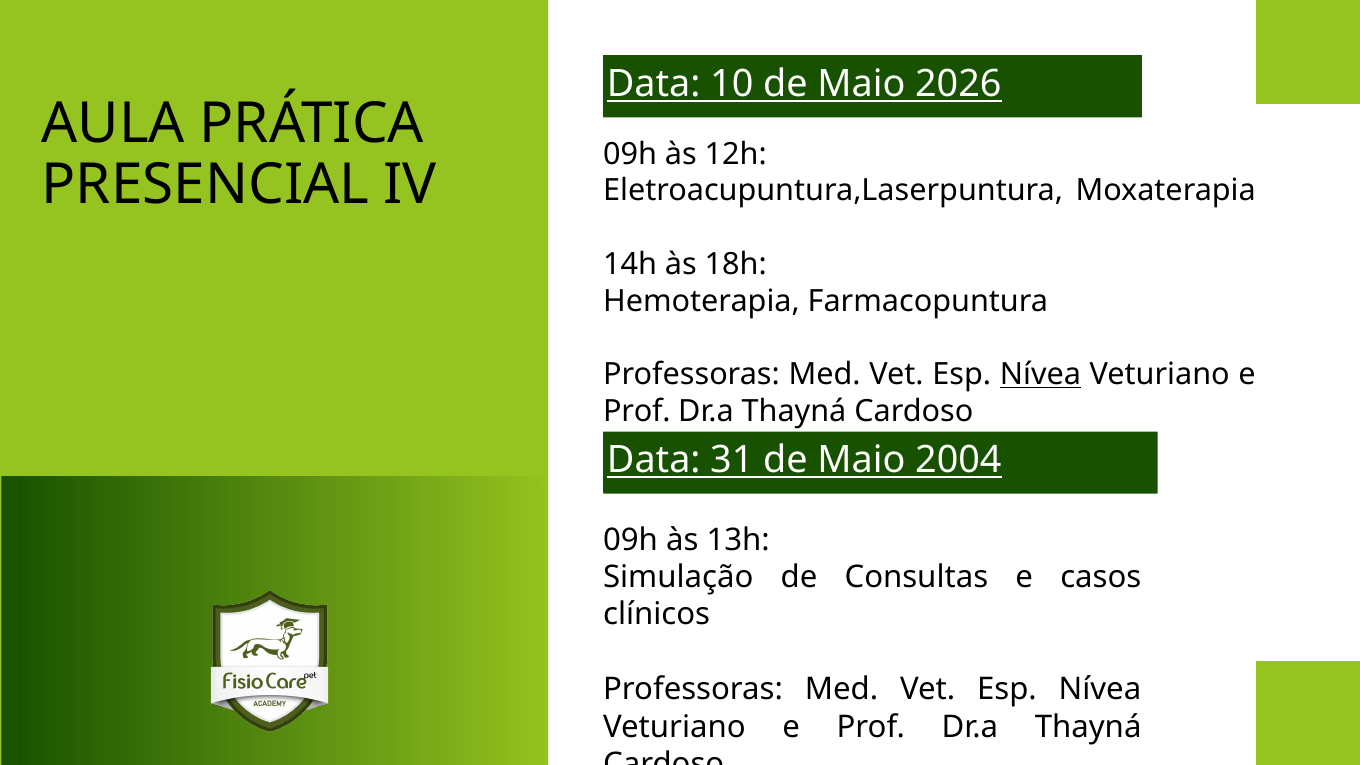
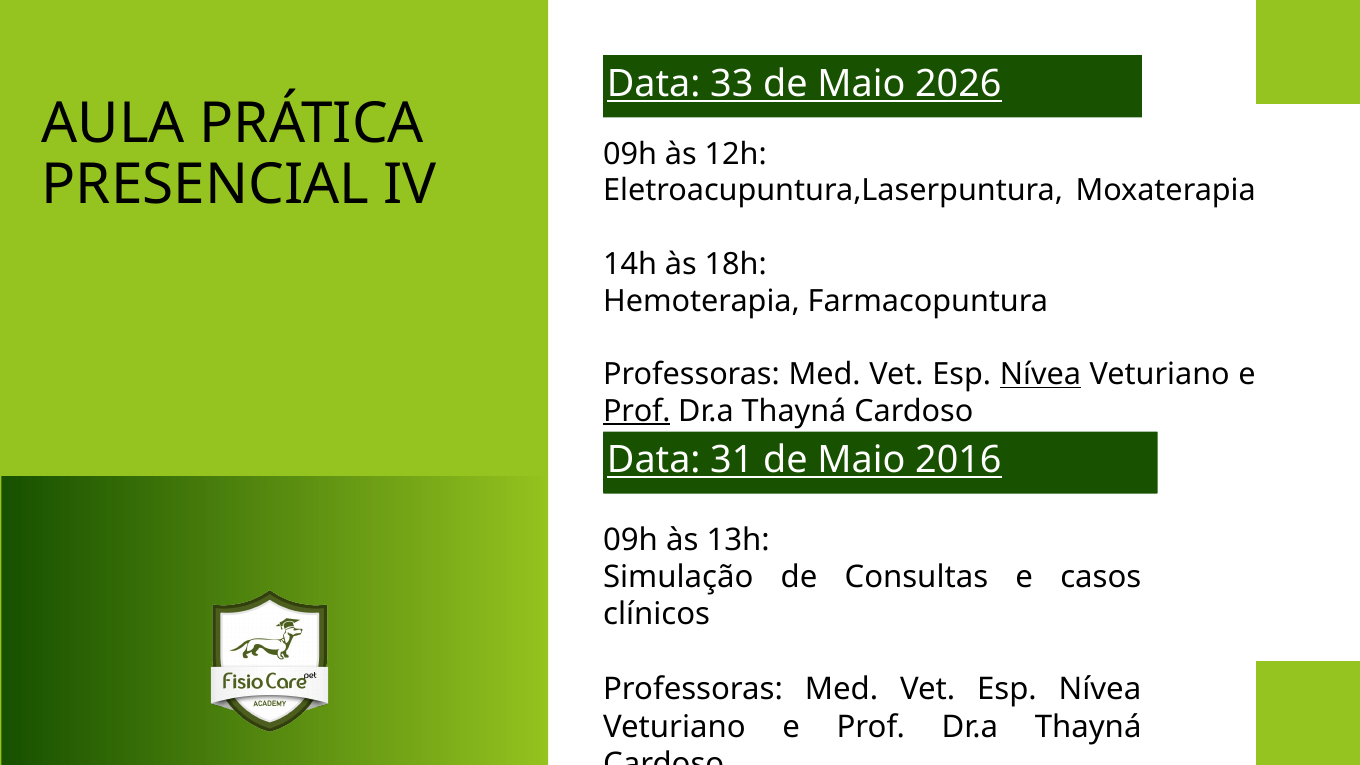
10: 10 -> 33
Prof at (637, 411) underline: none -> present
2004: 2004 -> 2016
